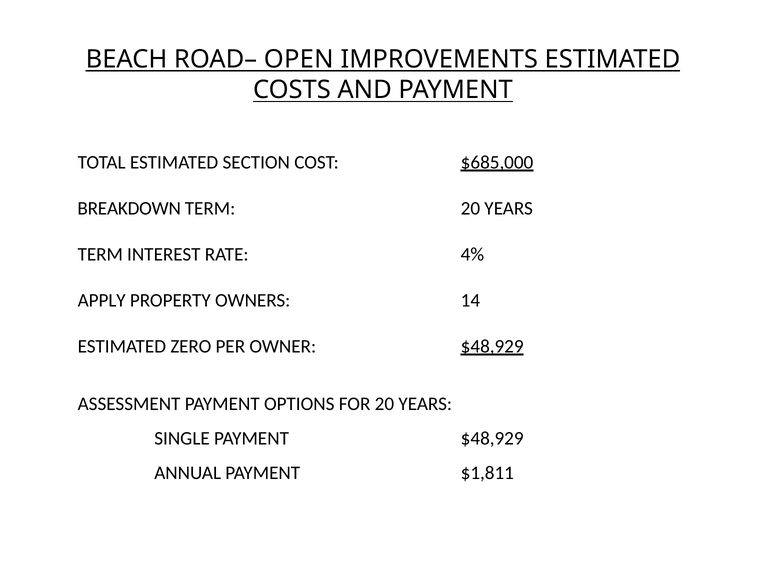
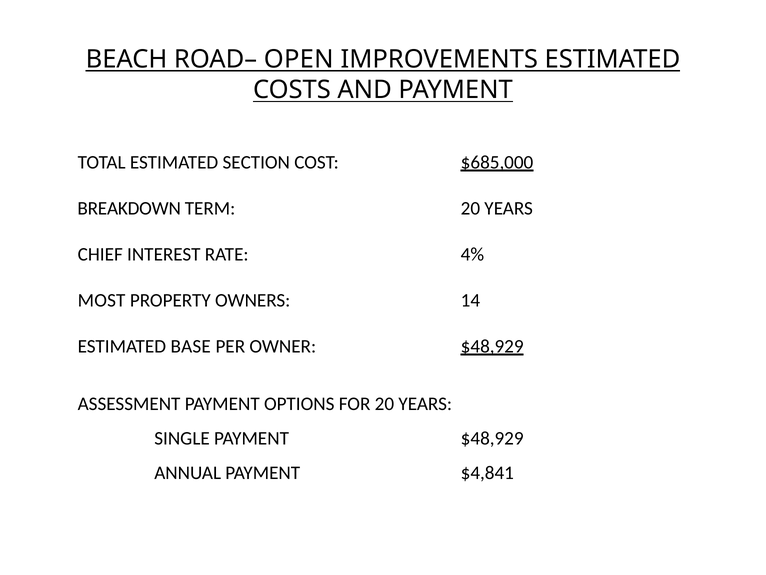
TERM at (100, 254): TERM -> CHIEF
APPLY: APPLY -> MOST
ZERO: ZERO -> BASE
$1,811: $1,811 -> $4,841
